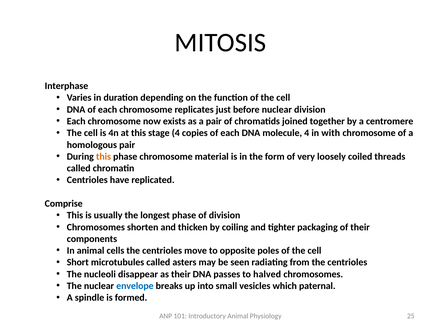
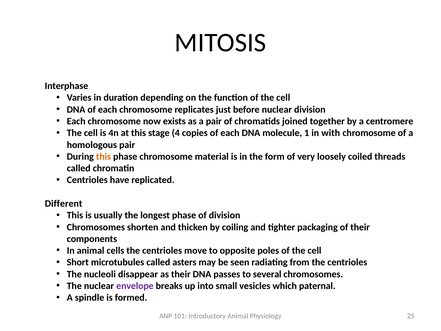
molecule 4: 4 -> 1
Comprise: Comprise -> Different
halved: halved -> several
envelope colour: blue -> purple
